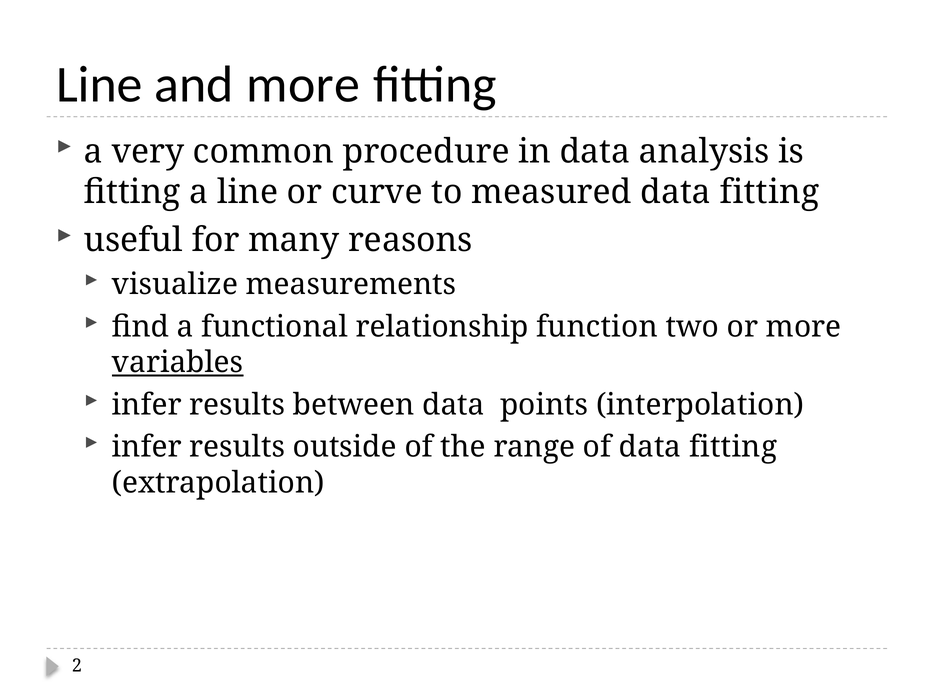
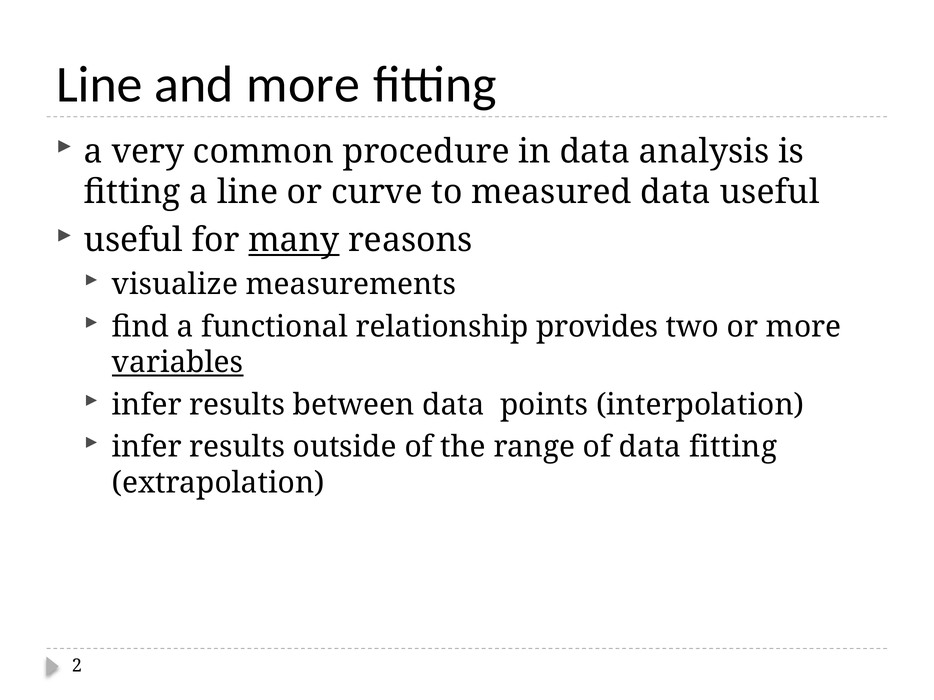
measured data fitting: fitting -> useful
many underline: none -> present
function: function -> provides
